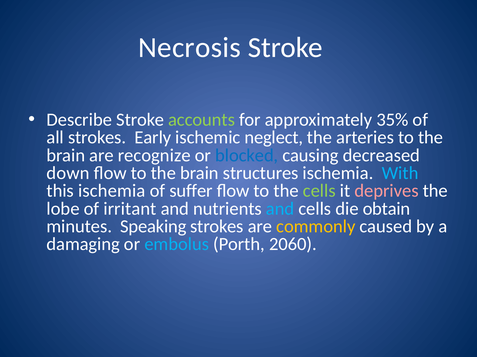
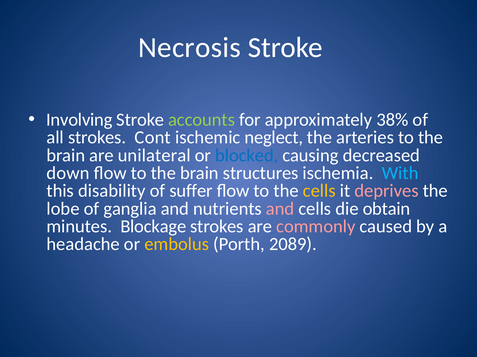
Describe: Describe -> Involving
35%: 35% -> 38%
Early: Early -> Cont
recognize: recognize -> unilateral
this ischemia: ischemia -> disability
cells at (319, 191) colour: light green -> yellow
irritant: irritant -> ganglia
and at (280, 209) colour: light blue -> pink
Speaking: Speaking -> Blockage
commonly colour: yellow -> pink
damaging: damaging -> headache
embolus colour: light blue -> yellow
2060: 2060 -> 2089
